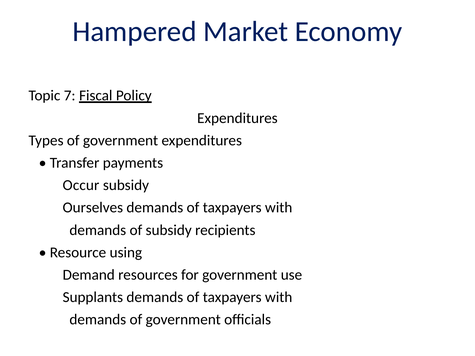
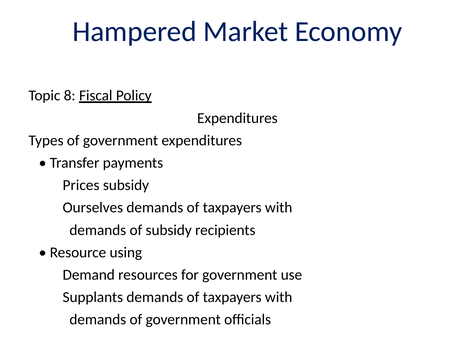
7: 7 -> 8
Occur: Occur -> Prices
